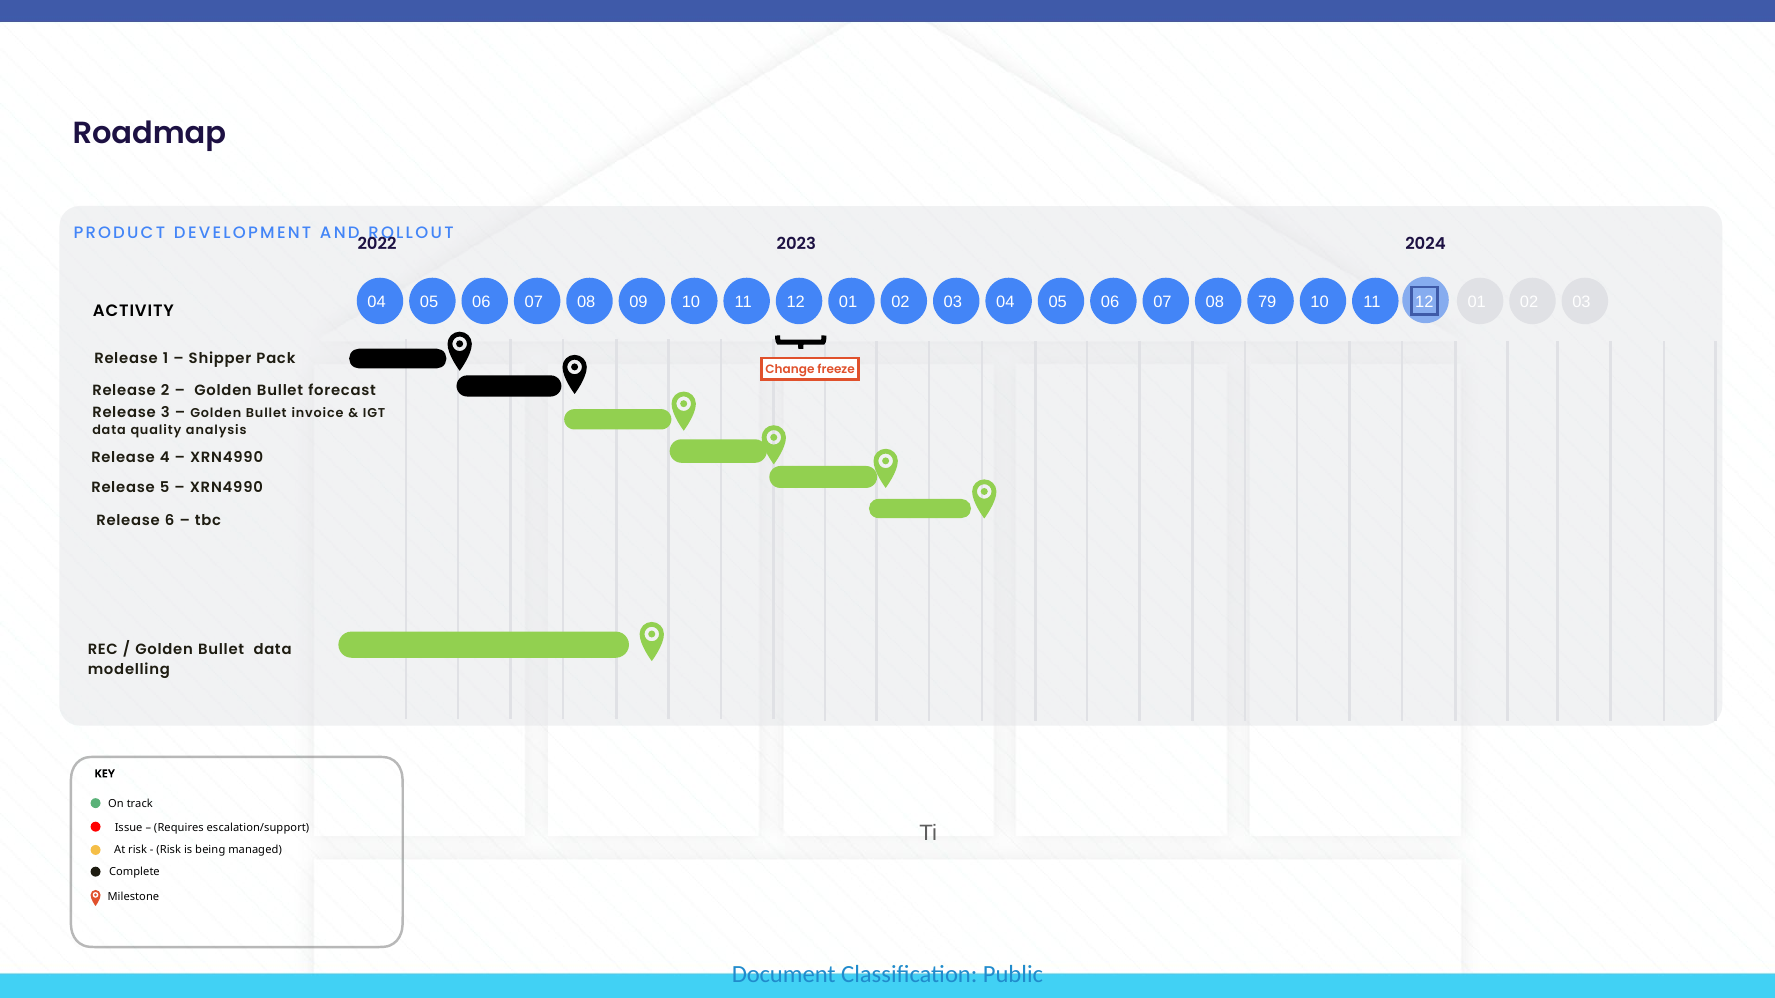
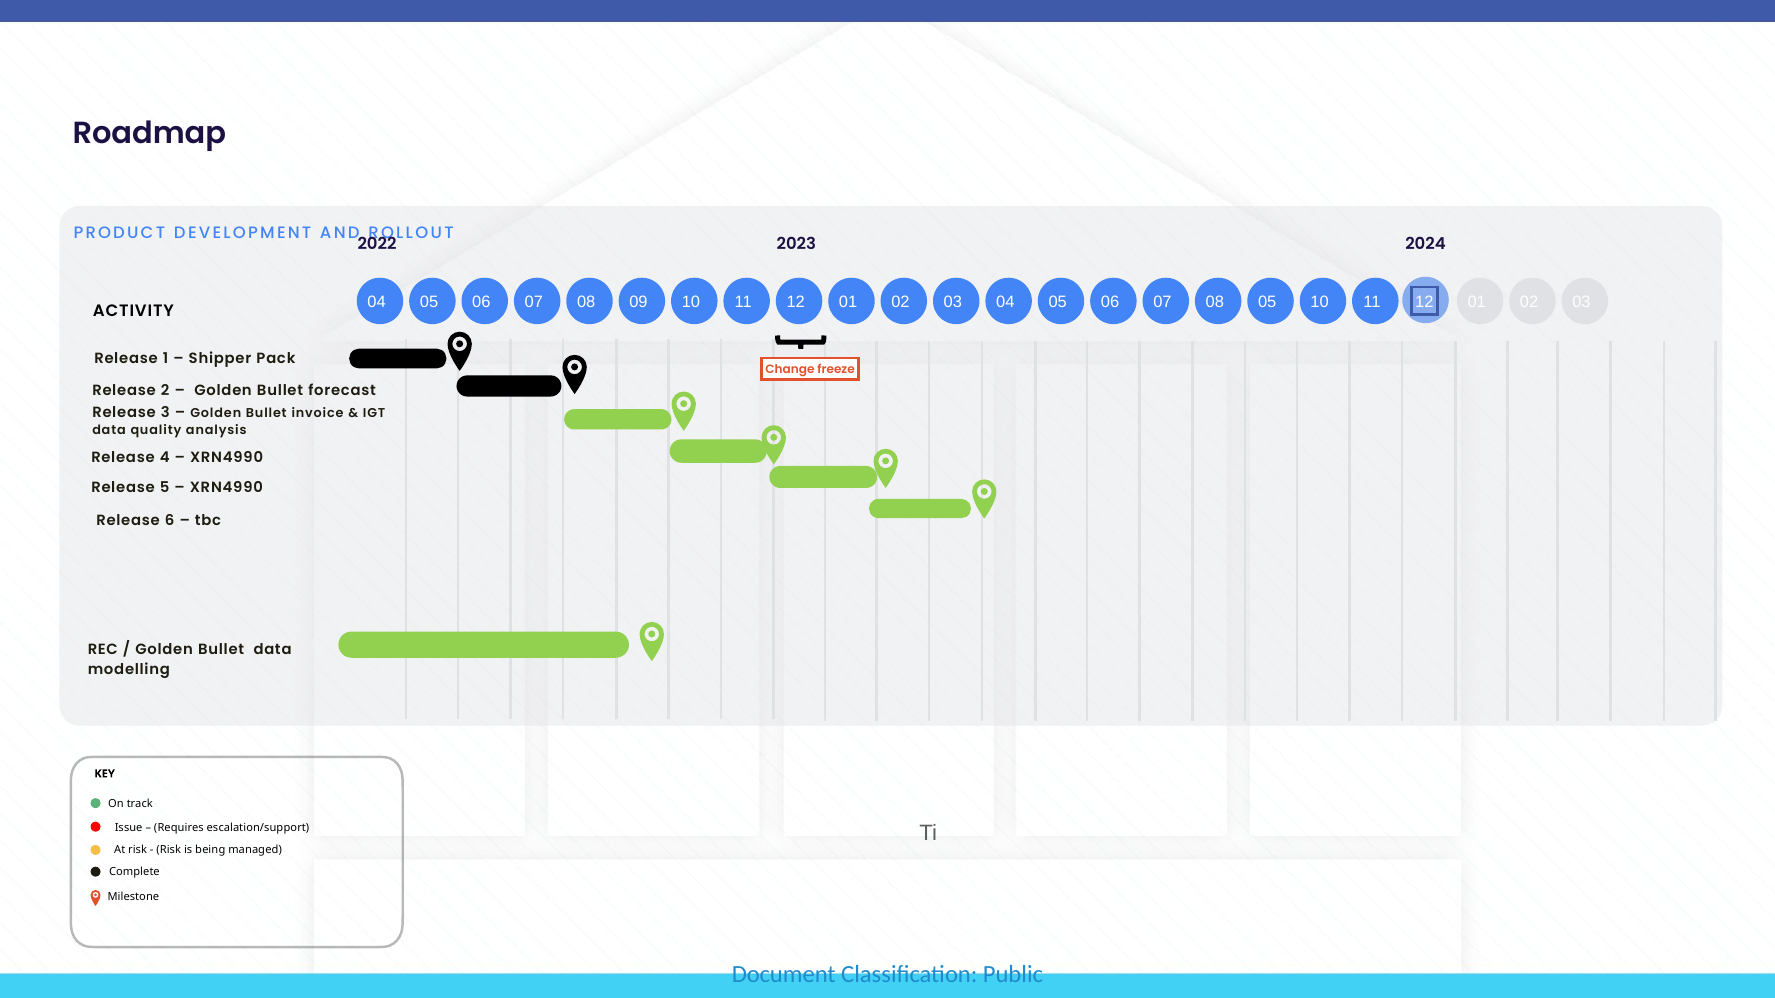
08 79: 79 -> 05
